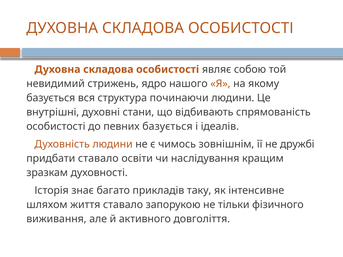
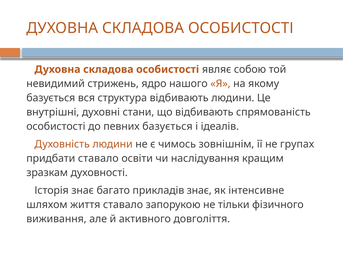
структура починаючи: починаючи -> відбивають
дружбі: дружбі -> групах
прикладів таку: таку -> знає
